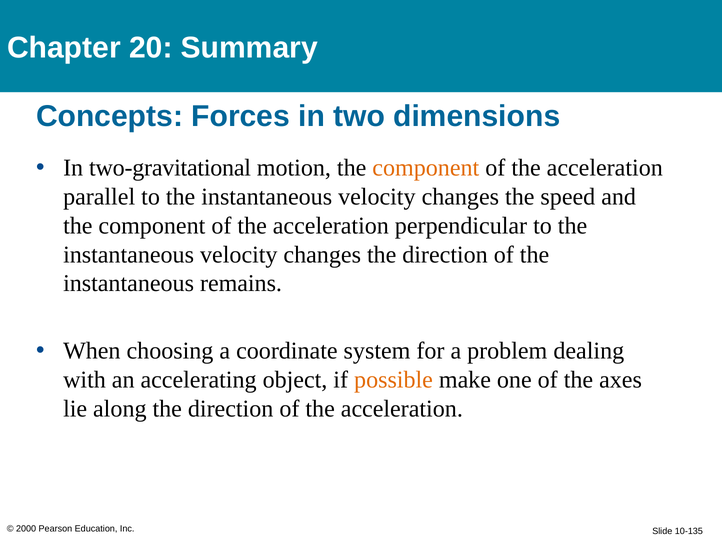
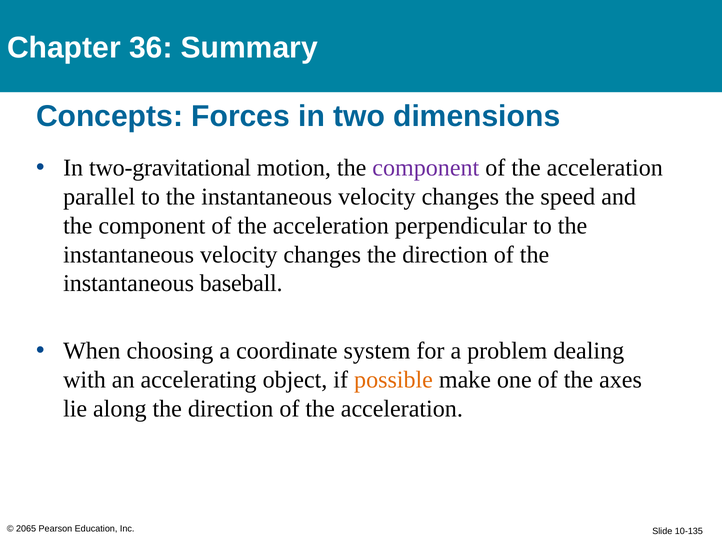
20: 20 -> 36
component at (426, 168) colour: orange -> purple
remains: remains -> baseball
2000: 2000 -> 2065
